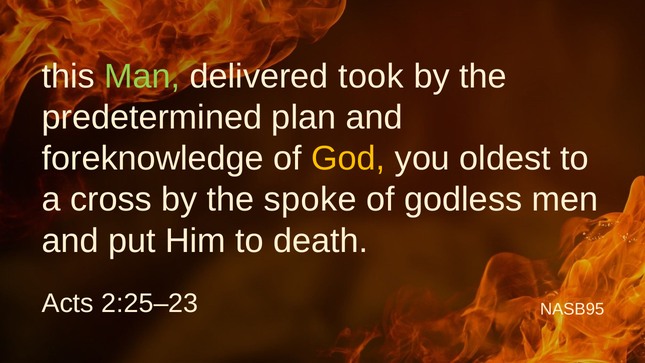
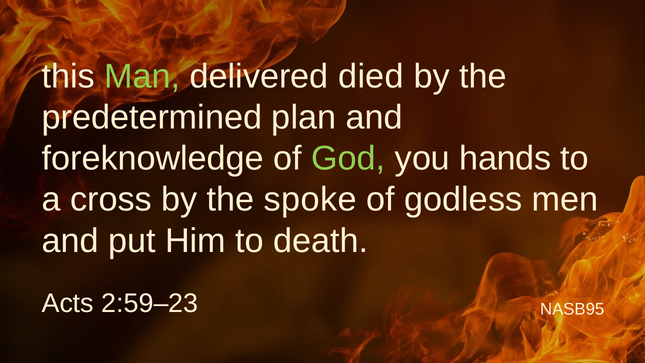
took: took -> died
God colour: yellow -> light green
oldest: oldest -> hands
2:25–23: 2:25–23 -> 2:59–23
